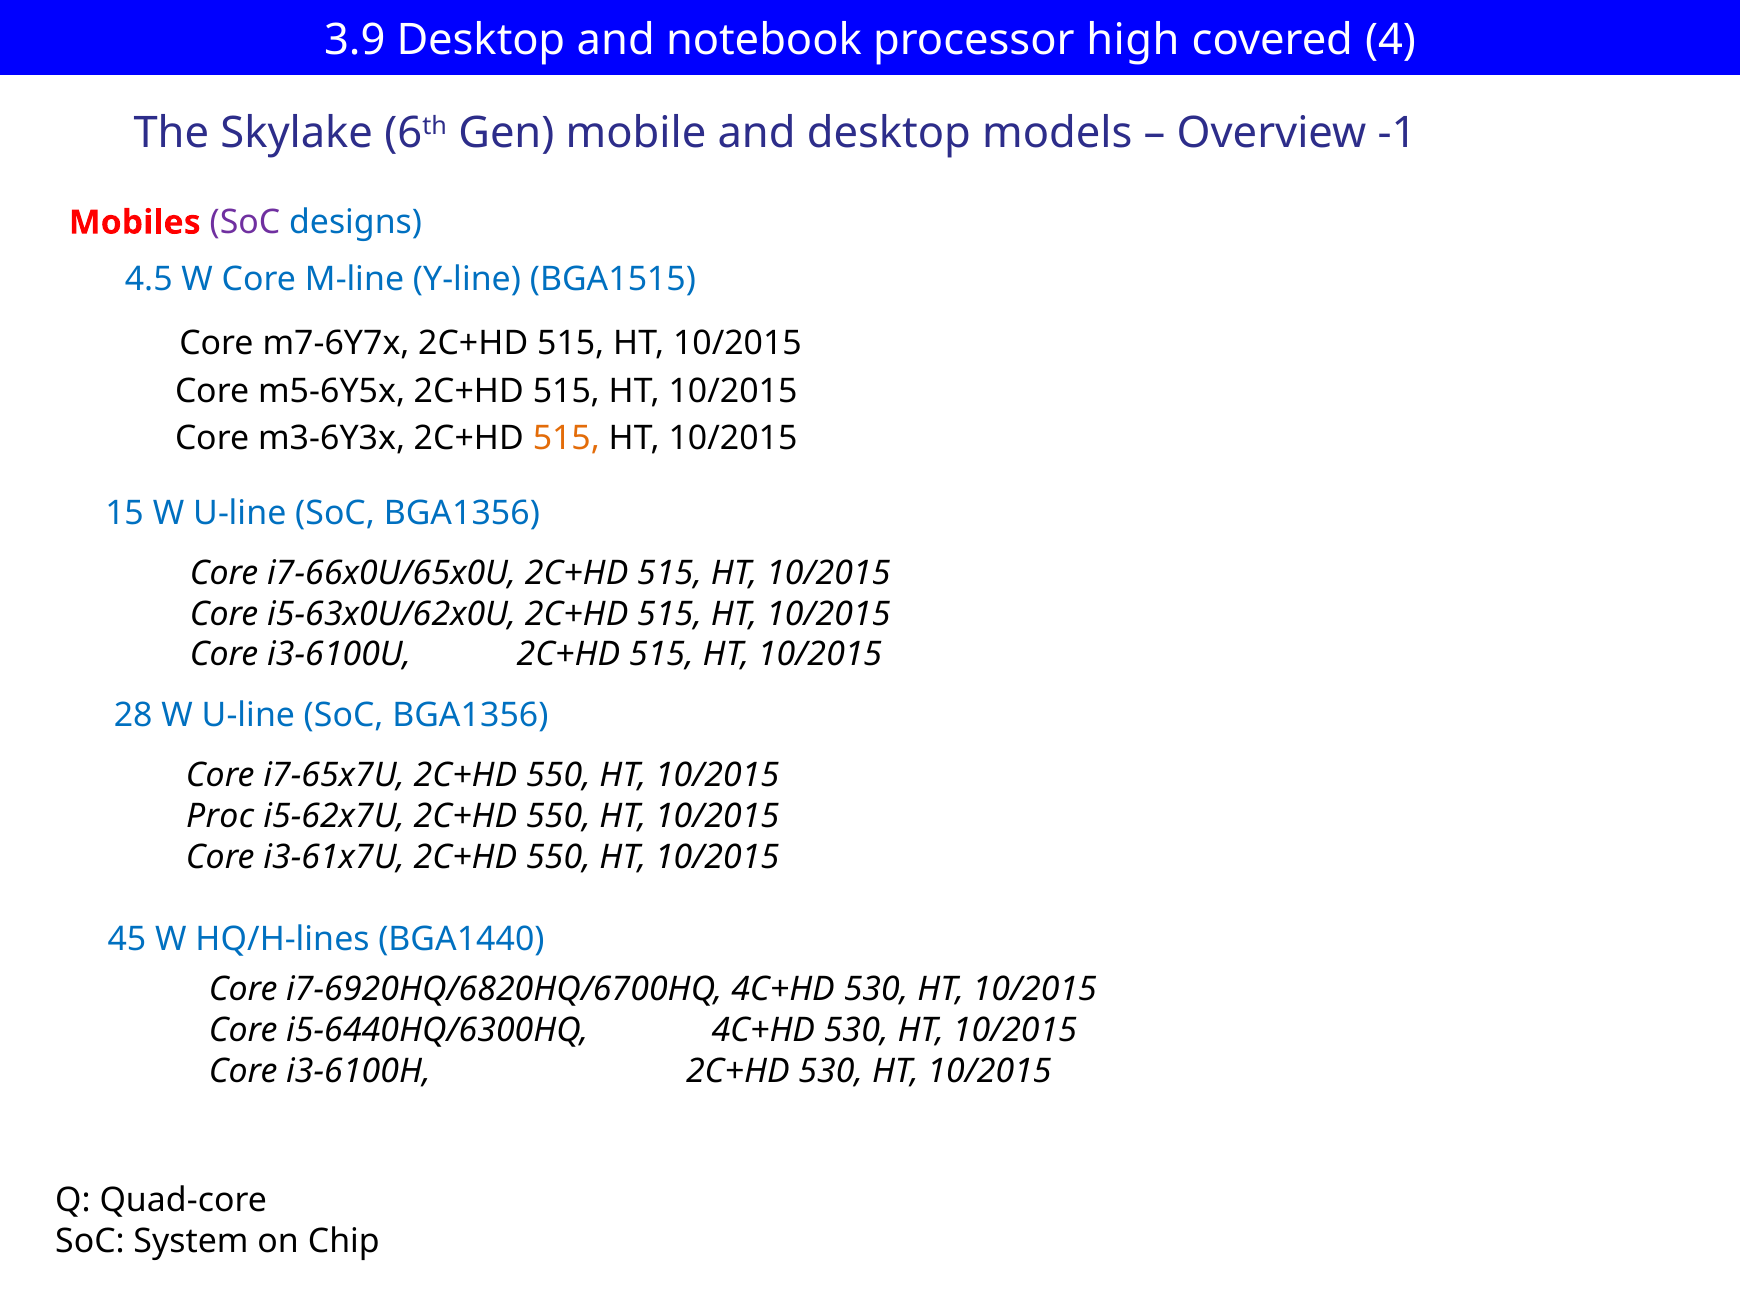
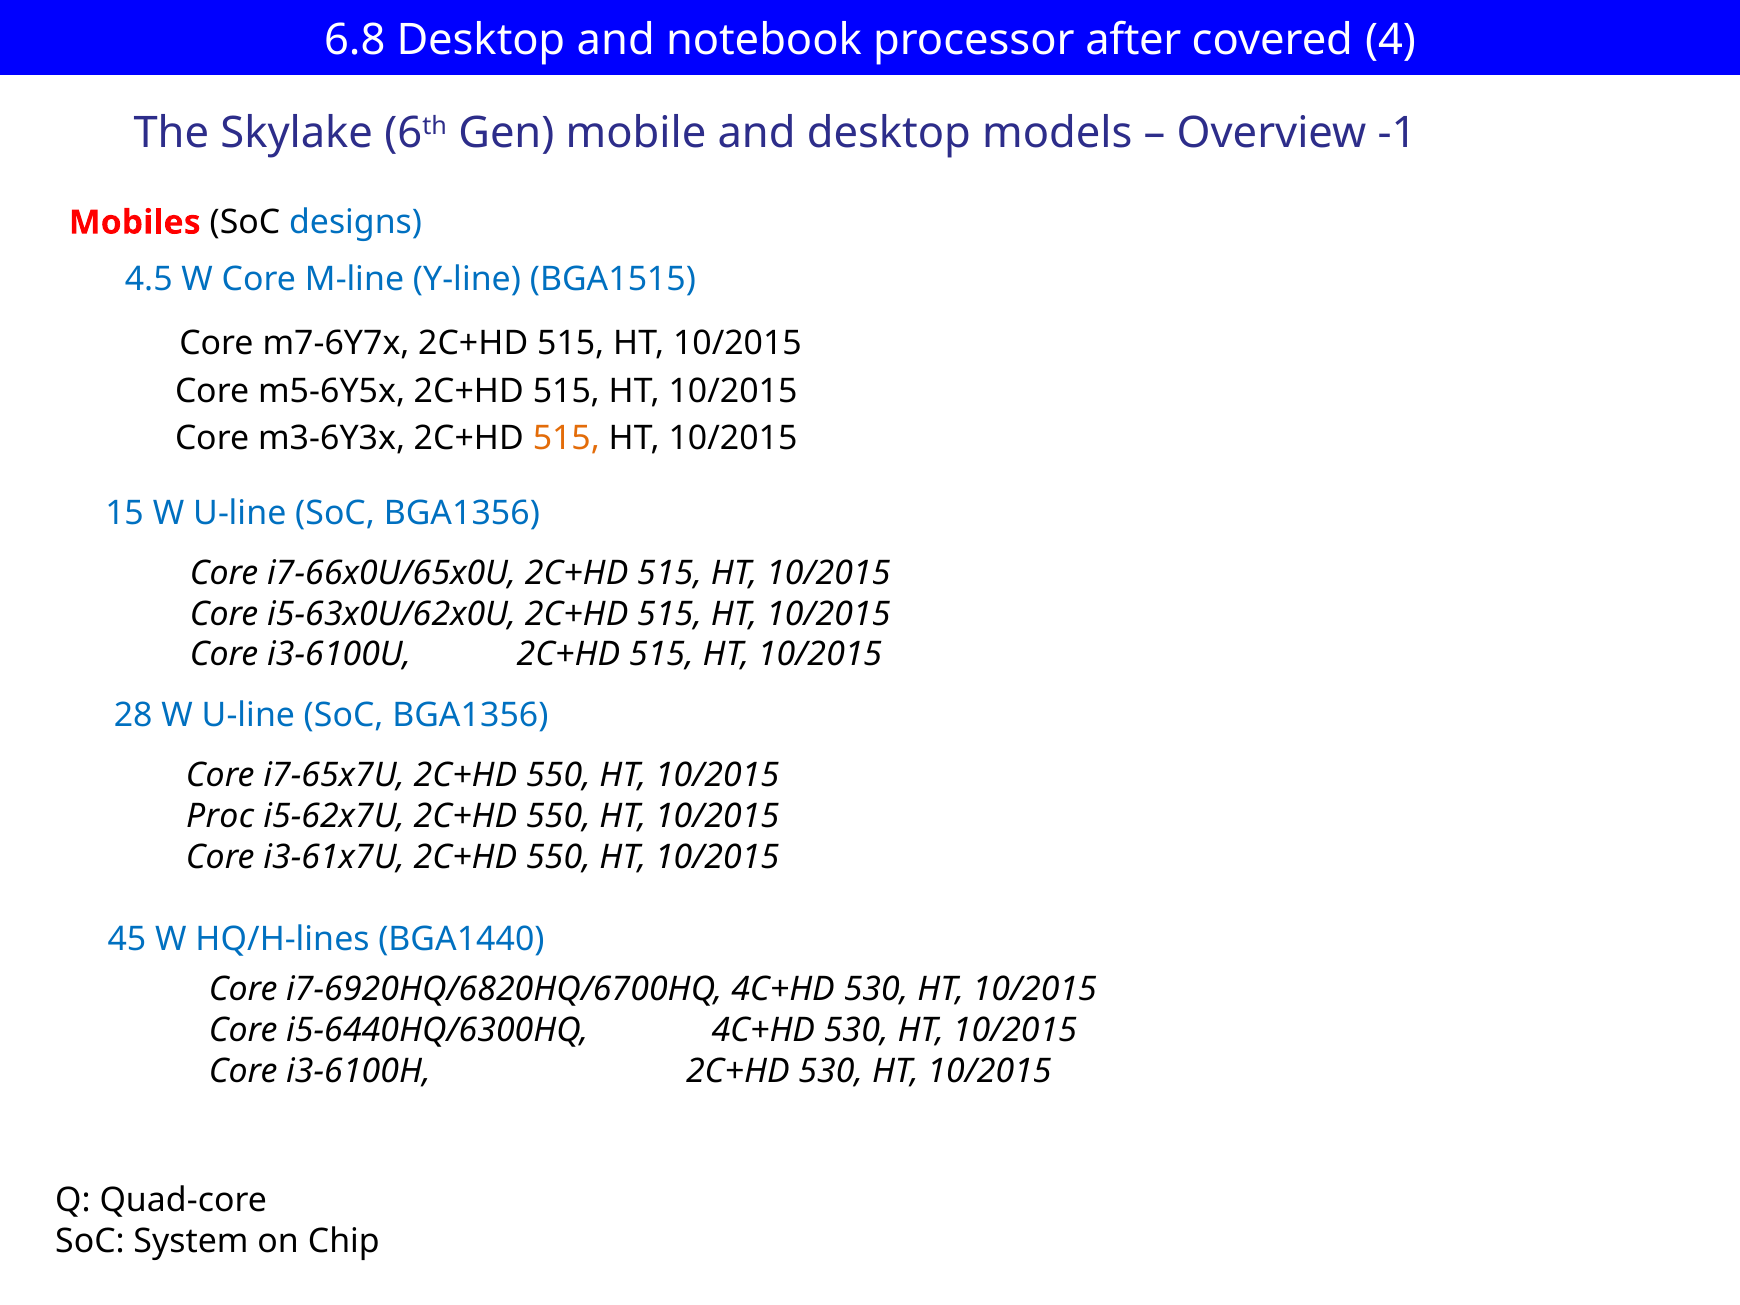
3.9: 3.9 -> 6.8
high: high -> after
SoC at (245, 223) colour: purple -> black
